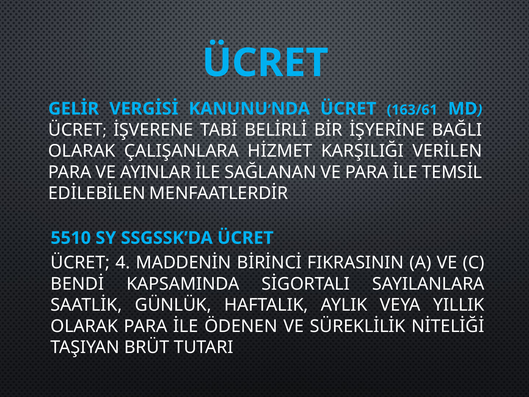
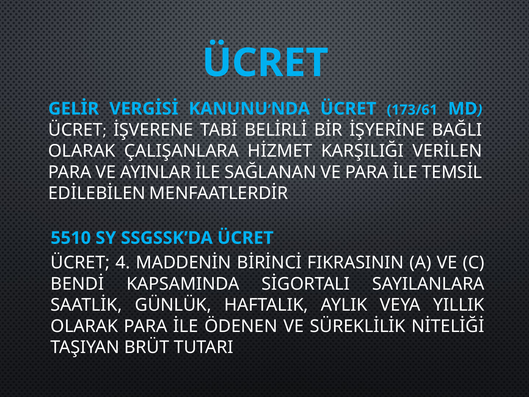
163/61: 163/61 -> 173/61
